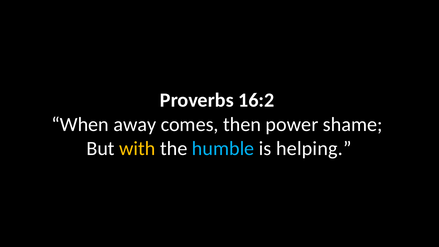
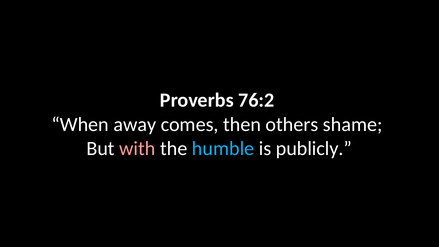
16:2: 16:2 -> 76:2
power: power -> others
with colour: yellow -> pink
helping: helping -> publicly
